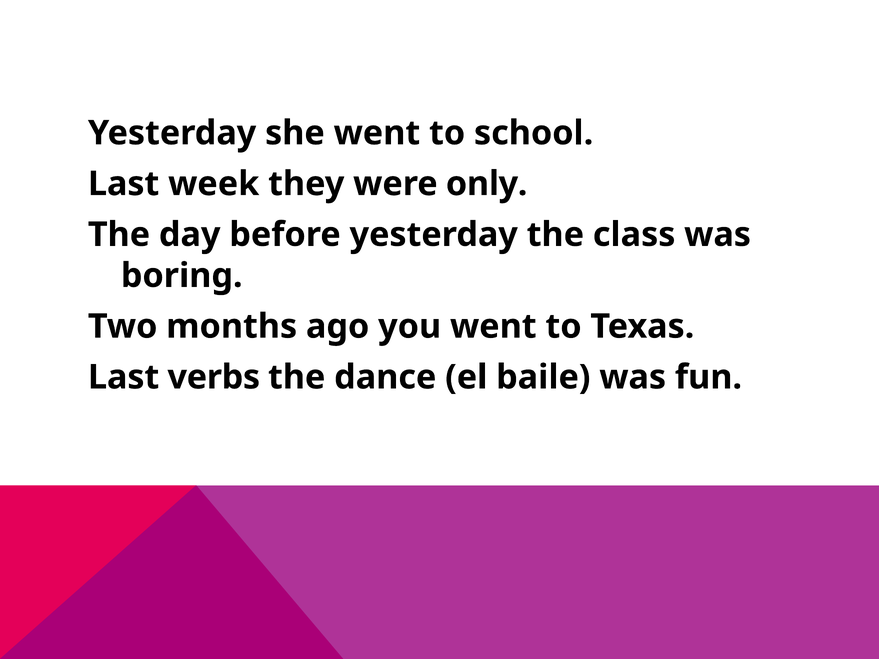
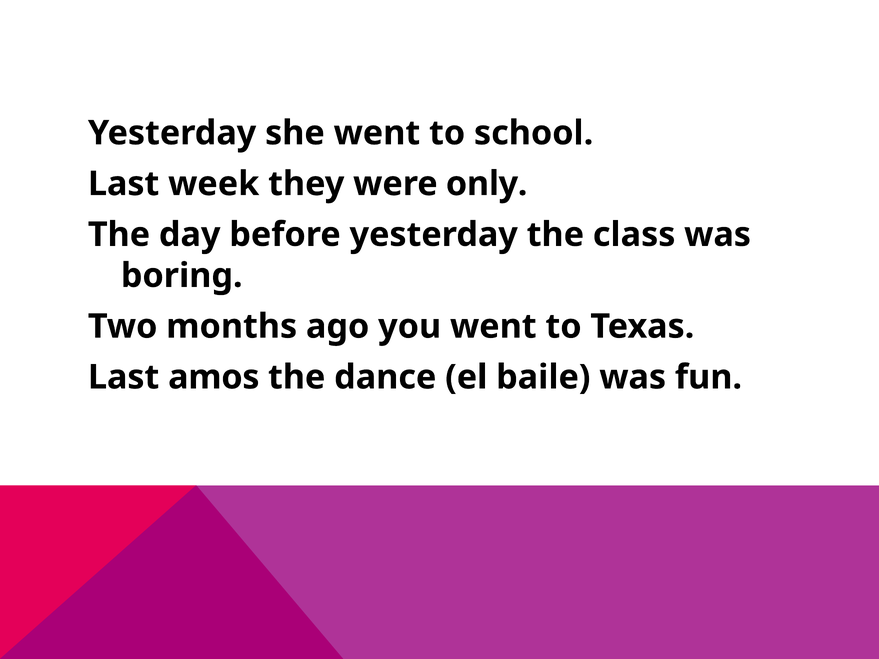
verbs: verbs -> amos
